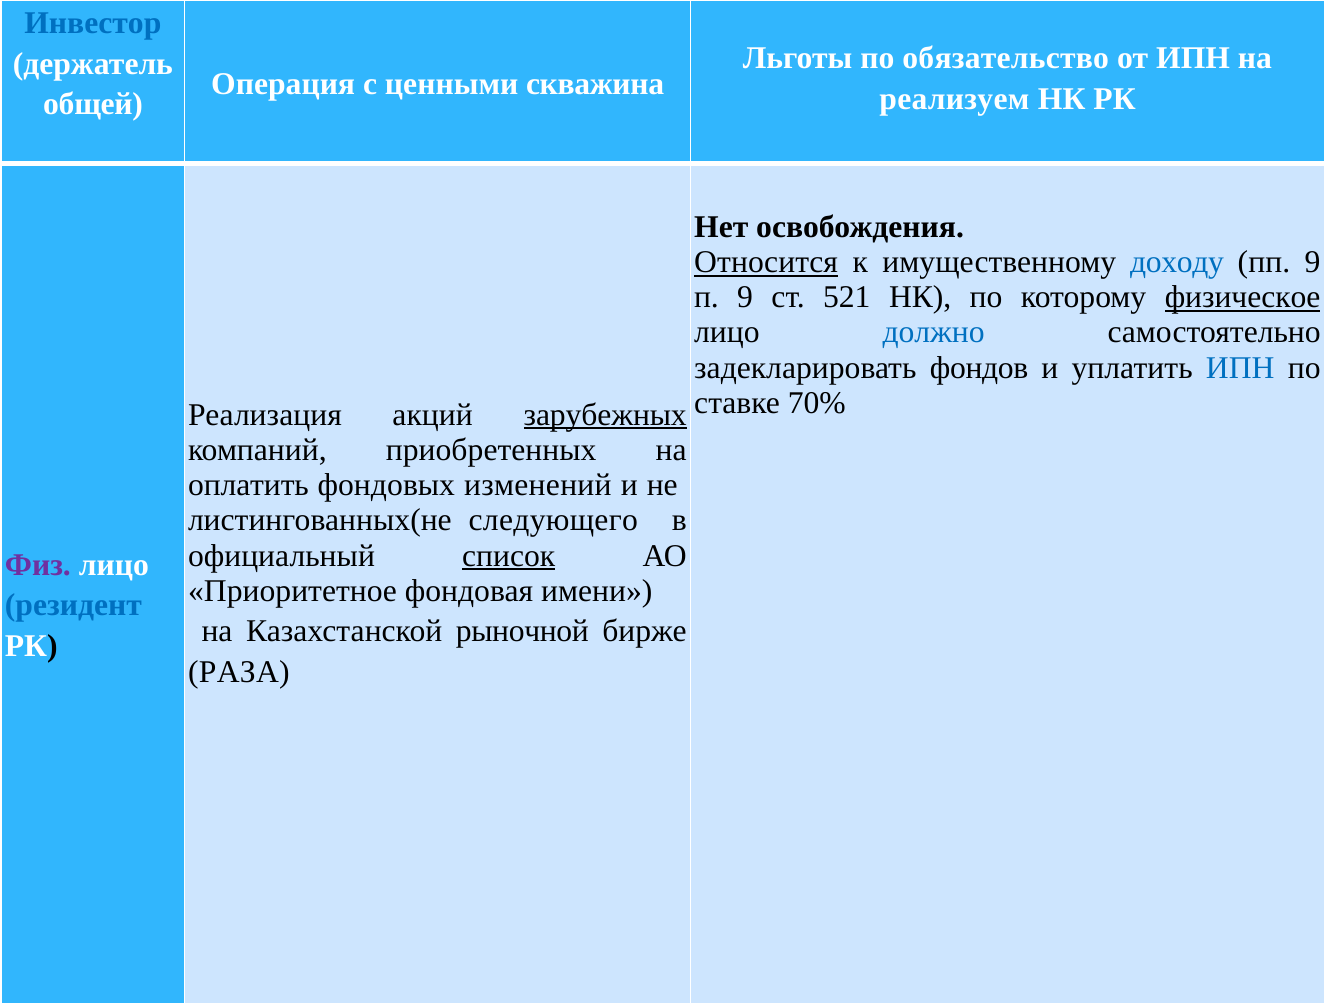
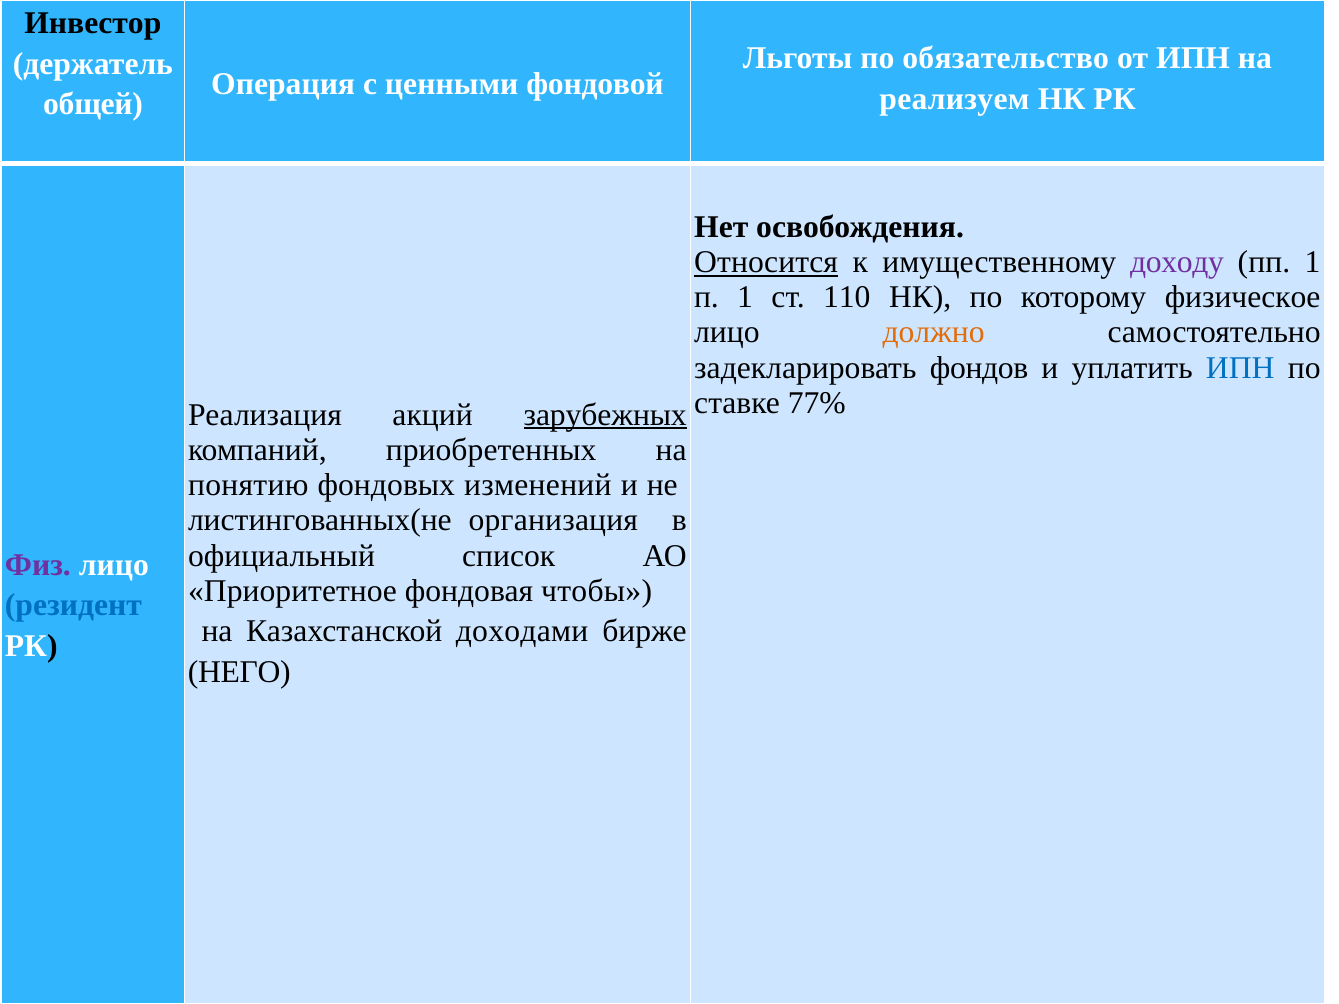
Инвестор colour: blue -> black
скважина: скважина -> фондовой
доходу colour: blue -> purple
пп 9: 9 -> 1
п 9: 9 -> 1
521: 521 -> 110
физическое underline: present -> none
должно colour: blue -> orange
70%: 70% -> 77%
оплатить: оплатить -> понятию
следующего: следующего -> организация
список underline: present -> none
имени: имени -> чтобы
рыночной: рыночной -> доходами
РАЗА: РАЗА -> НЕГО
